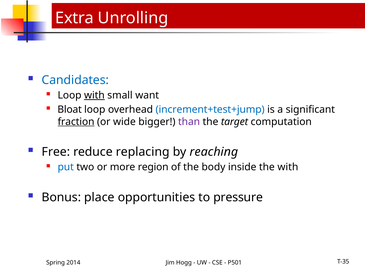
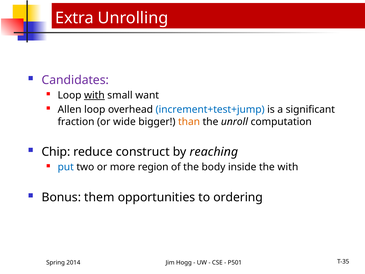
Candidates colour: blue -> purple
Bloat: Bloat -> Allen
fraction underline: present -> none
than colour: purple -> orange
target: target -> unroll
Free: Free -> Chip
replacing: replacing -> construct
place: place -> them
pressure: pressure -> ordering
